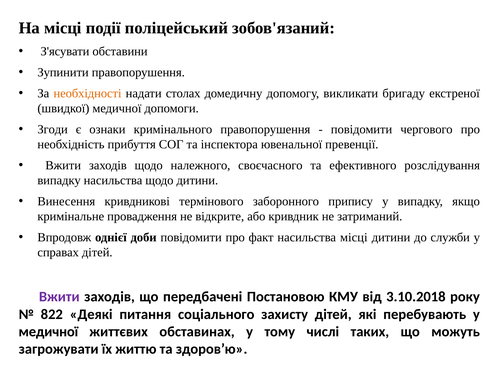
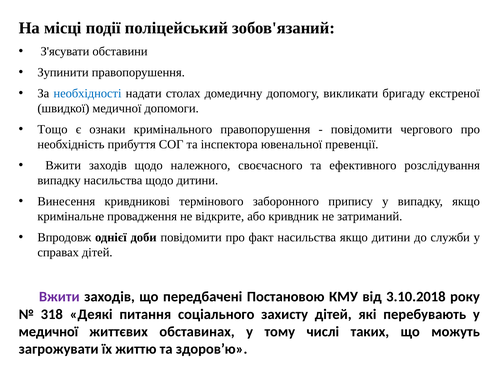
необхідності colour: orange -> blue
Згоди: Згоди -> Тощо
насильства місці: місці -> якщо
822: 822 -> 318
